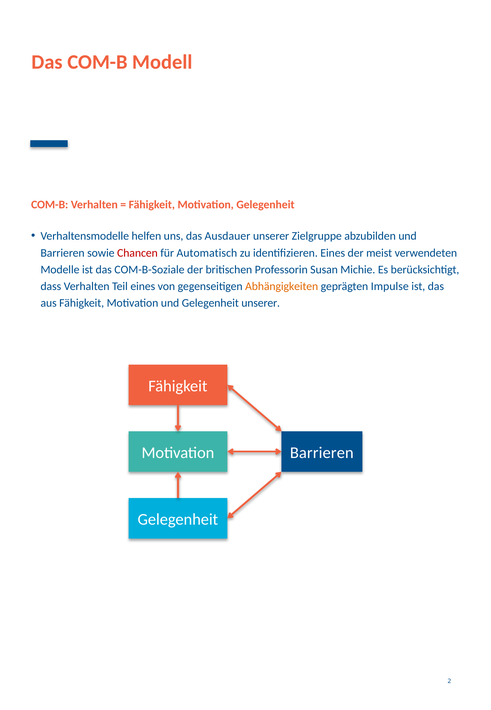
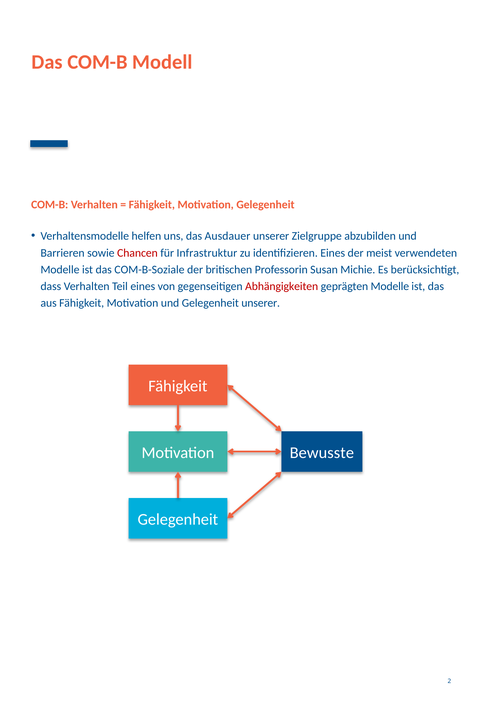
Automatisch: Automatisch -> Infrastruktur
Abhängigkeiten colour: orange -> red
geprägten Impulse: Impulse -> Modelle
Barrieren at (322, 452): Barrieren -> Bewusste
